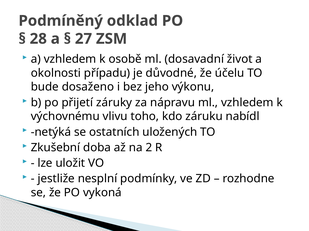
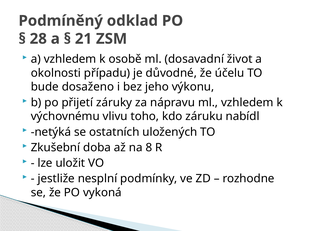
27: 27 -> 21
2: 2 -> 8
